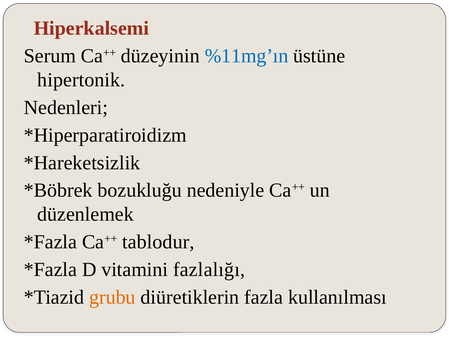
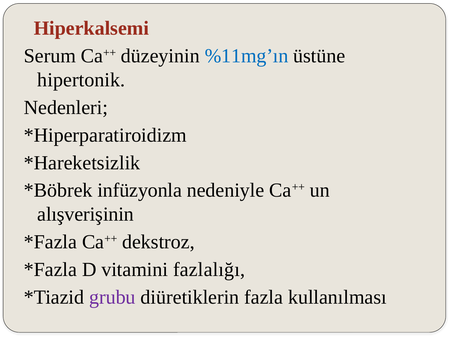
bozukluğu: bozukluğu -> infüzyonla
düzenlemek: düzenlemek -> alışverişinin
tablodur: tablodur -> dekstroz
grubu colour: orange -> purple
